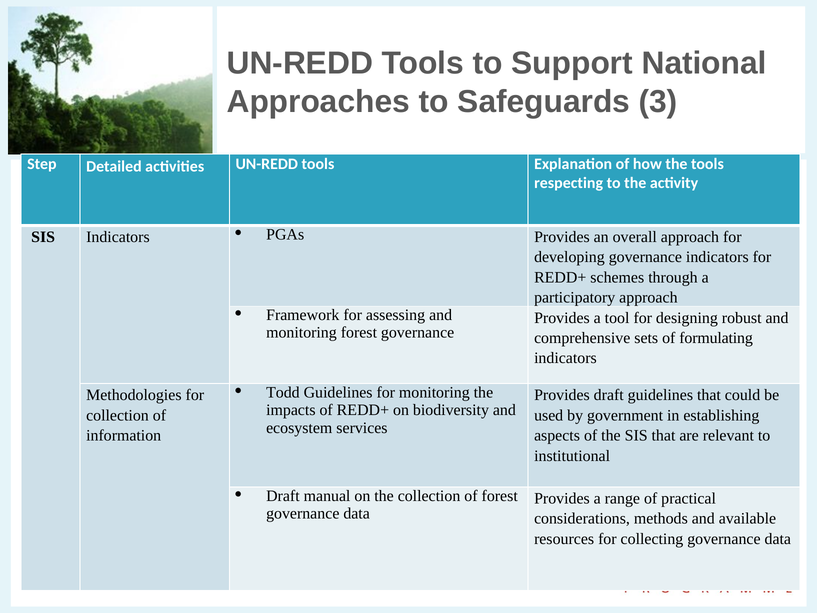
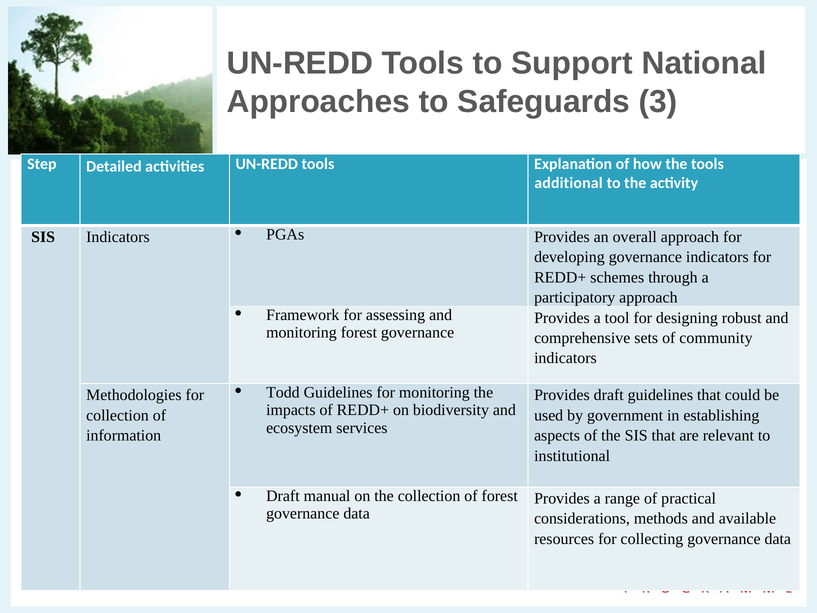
respecting: respecting -> additional
formulating: formulating -> community
